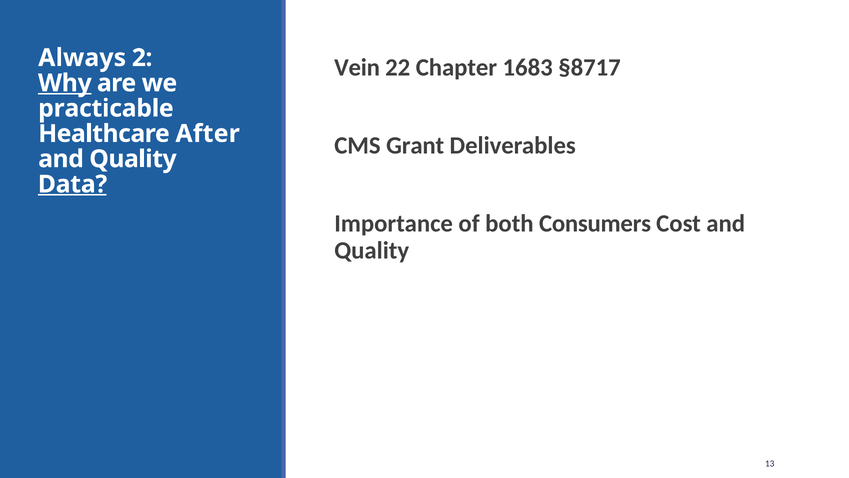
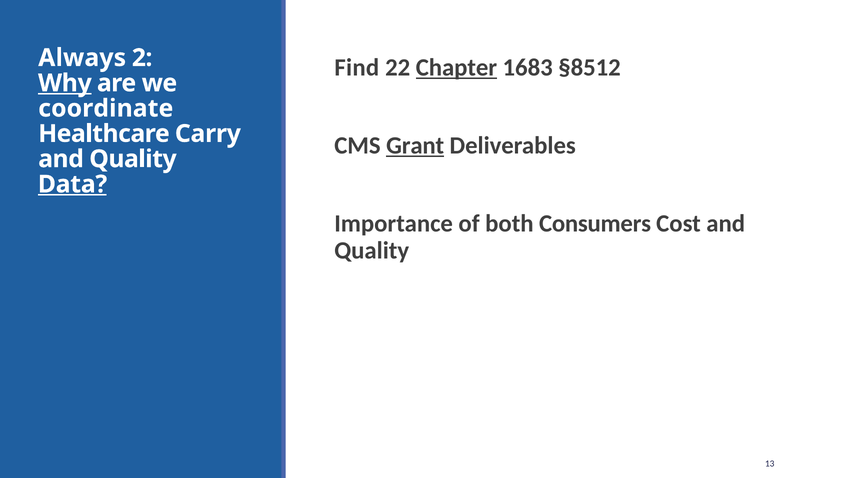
Vein: Vein -> Find
Chapter underline: none -> present
§8717: §8717 -> §8512
practicable: practicable -> coordinate
After: After -> Carry
Grant underline: none -> present
